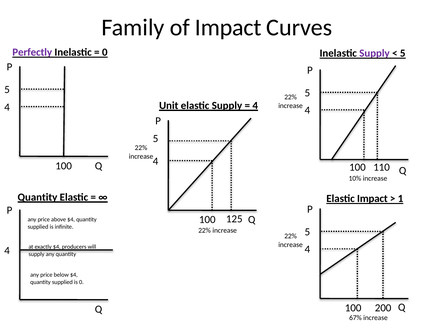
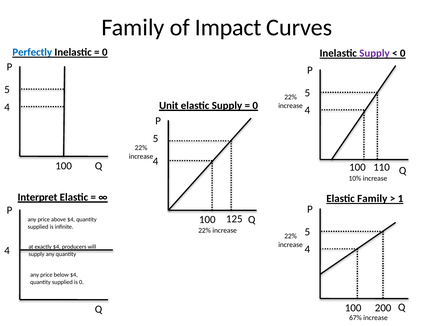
Perfectly colour: purple -> blue
5 at (403, 53): 5 -> 0
4 at (255, 105): 4 -> 0
Quantity at (37, 197): Quantity -> Interpret
Elastic Impact: Impact -> Family
